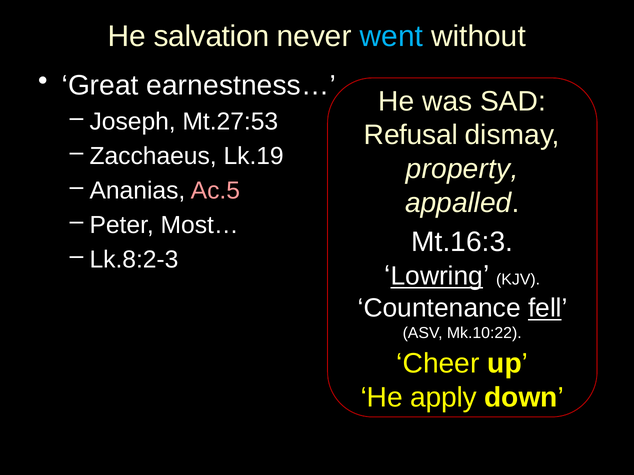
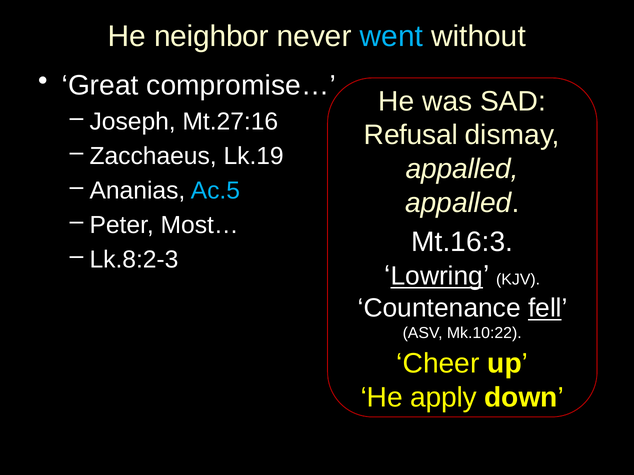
salvation: salvation -> neighbor
earnestness…: earnestness… -> compromise…
Mt.27:53: Mt.27:53 -> Mt.27:16
property at (462, 169): property -> appalled
Ac.5 colour: pink -> light blue
